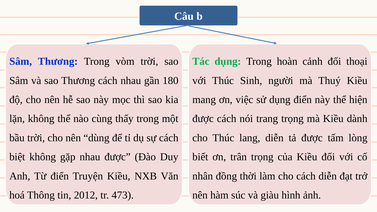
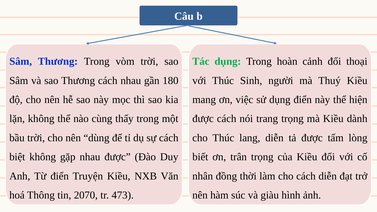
2012: 2012 -> 2070
